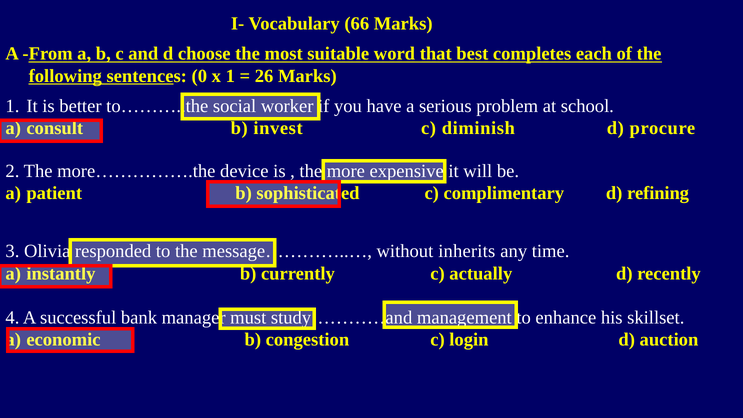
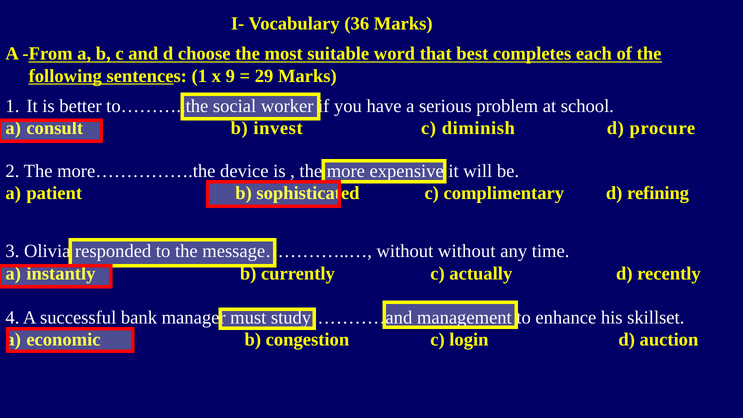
66: 66 -> 36
sentences 0: 0 -> 1
x 1: 1 -> 9
26: 26 -> 29
without inherits: inherits -> without
